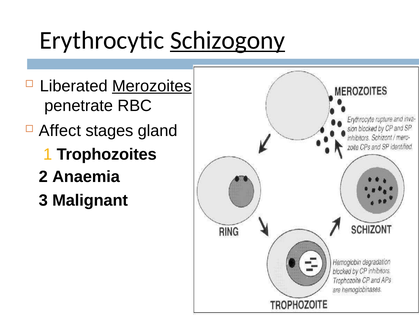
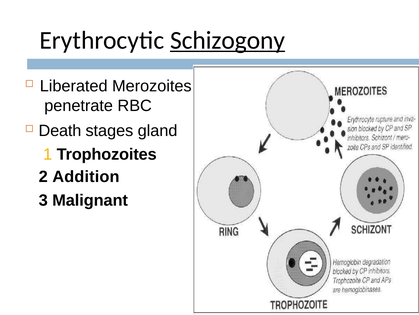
Merozoites underline: present -> none
Affect: Affect -> Death
Anaemia: Anaemia -> Addition
